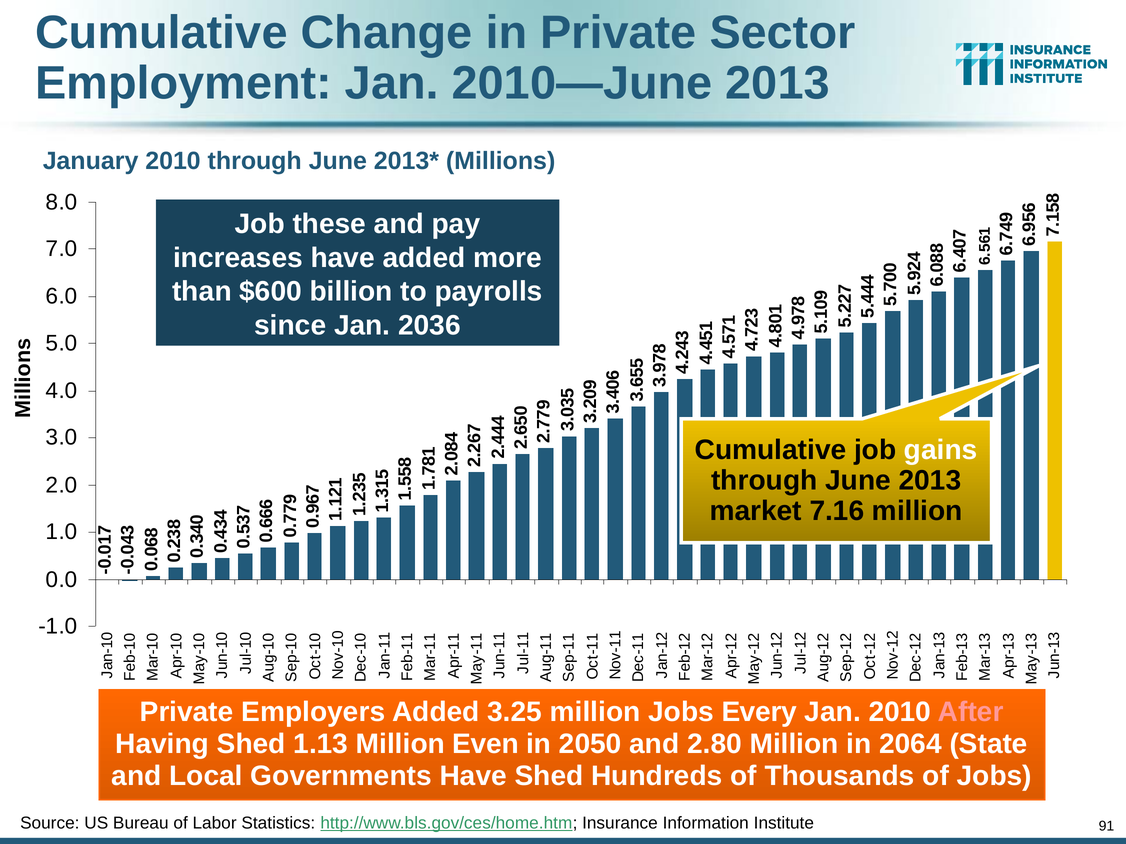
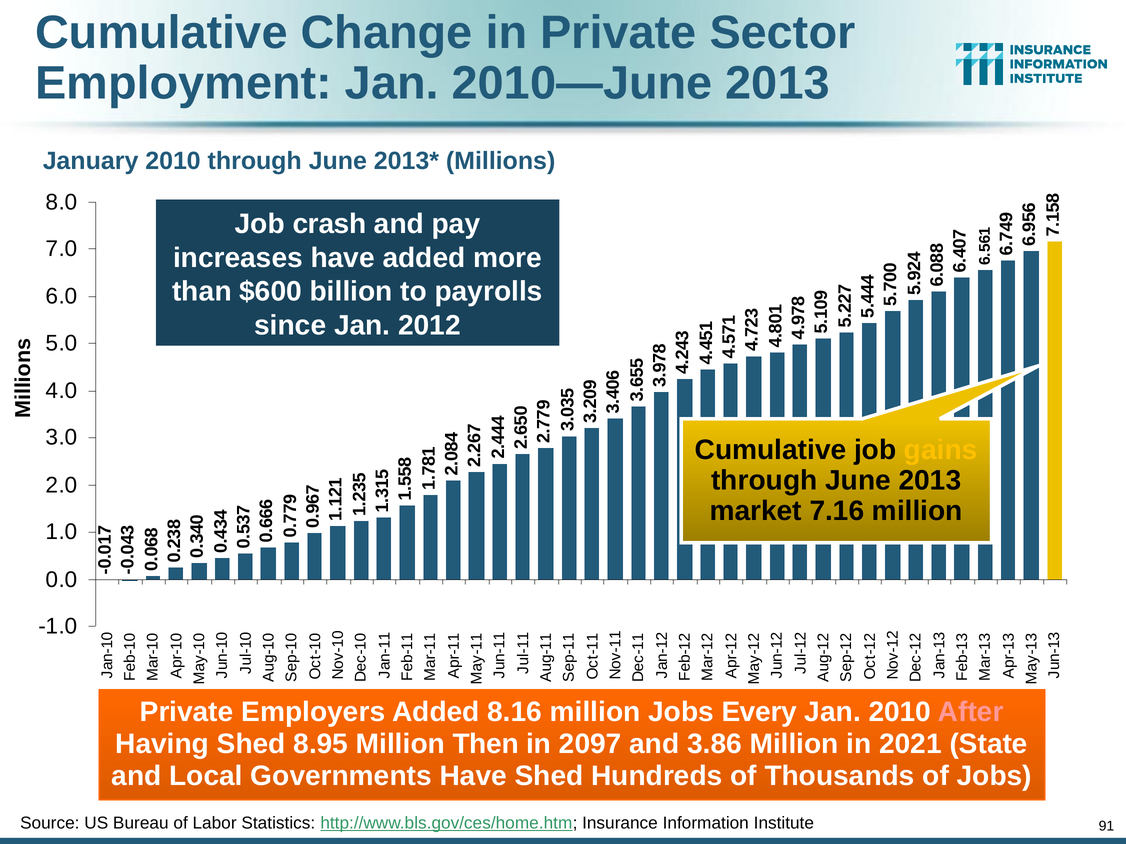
these: these -> crash
2036: 2036 -> 2012
gains colour: white -> yellow
3.25: 3.25 -> 8.16
1.13: 1.13 -> 8.95
Even: Even -> Then
2050: 2050 -> 2097
2.80: 2.80 -> 3.86
2064: 2064 -> 2021
